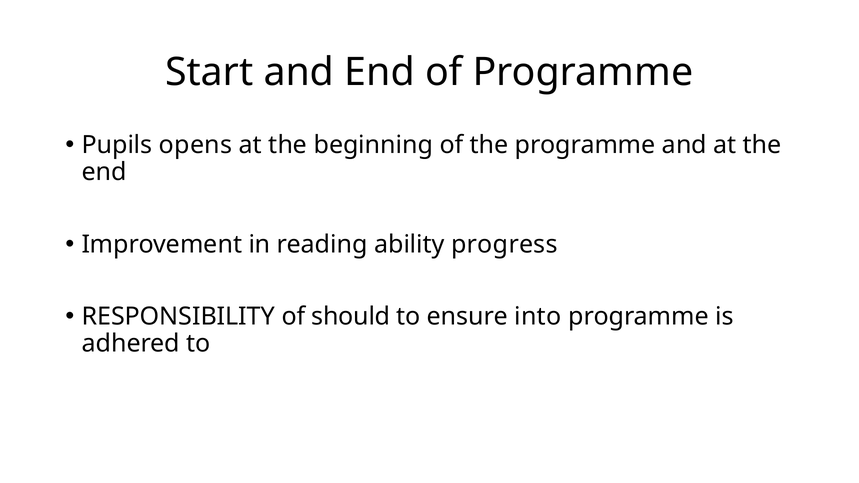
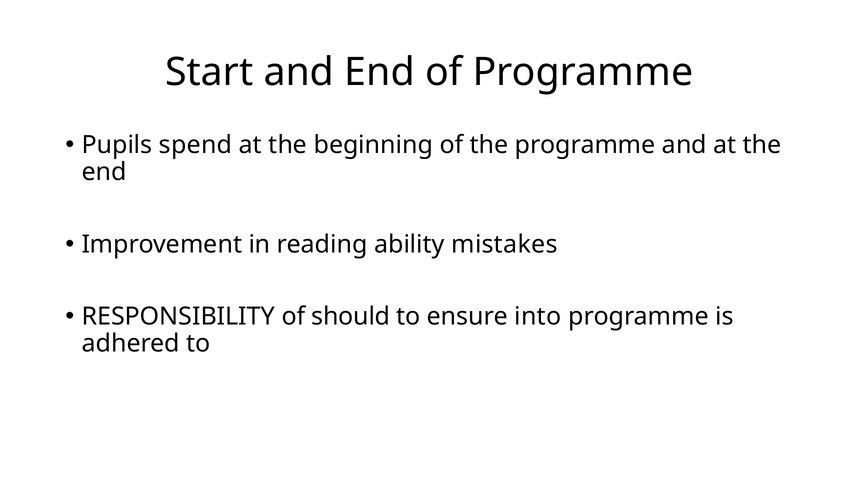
opens: opens -> spend
progress: progress -> mistakes
